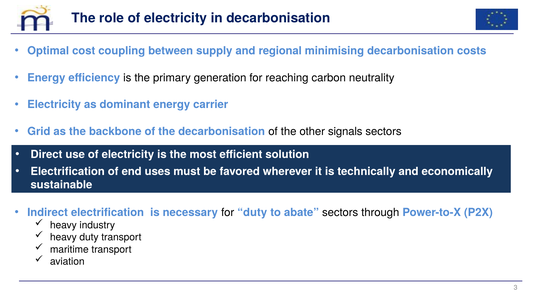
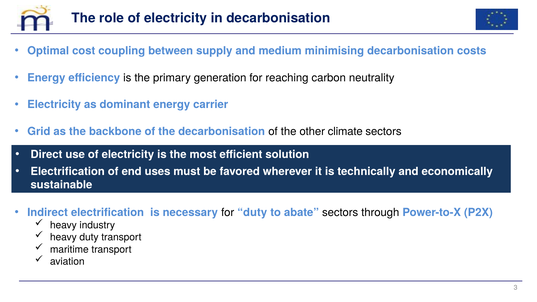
regional: regional -> medium
signals: signals -> climate
